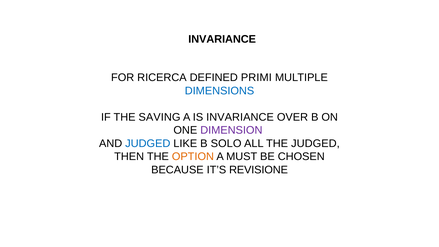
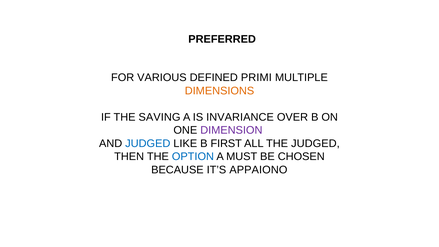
INVARIANCE at (222, 39): INVARIANCE -> PREFERRED
RICERCA: RICERCA -> VARIOUS
DIMENSIONS colour: blue -> orange
SOLO: SOLO -> FIRST
OPTION colour: orange -> blue
REVISIONE: REVISIONE -> APPAIONO
